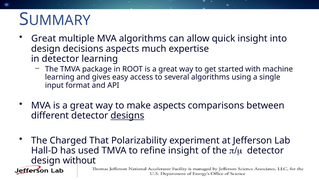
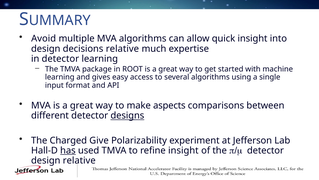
Great at (44, 38): Great -> Avoid
decisions aspects: aspects -> relative
That: That -> Give
has underline: none -> present
design without: without -> relative
